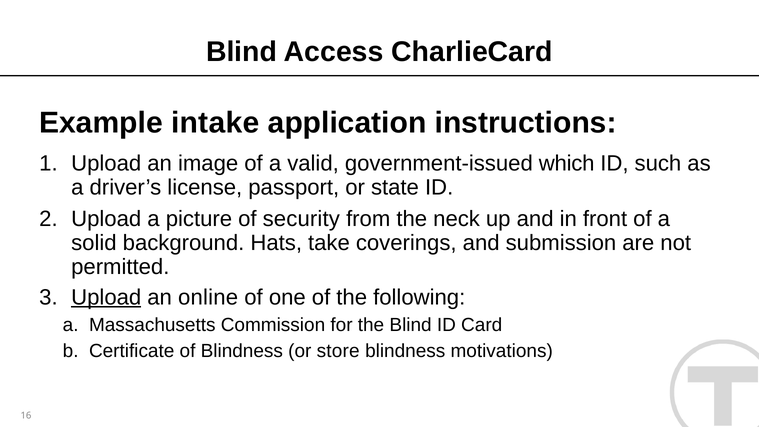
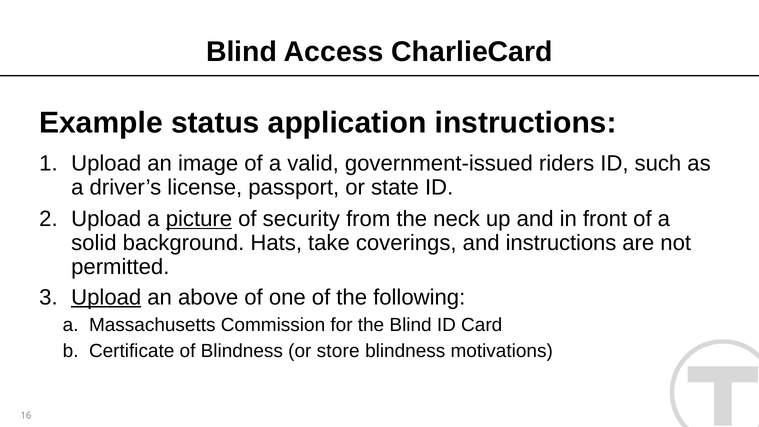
intake: intake -> status
which: which -> riders
picture underline: none -> present
and submission: submission -> instructions
online: online -> above
